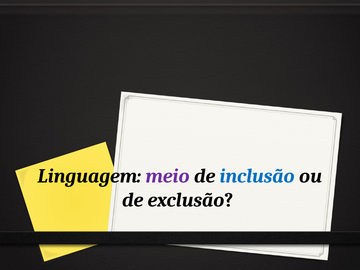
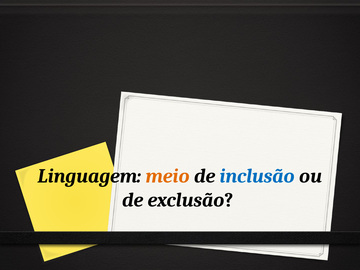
meio colour: purple -> orange
